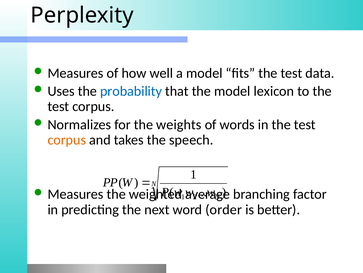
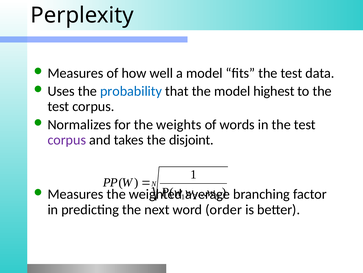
lexicon: lexicon -> highest
corpus at (67, 140) colour: orange -> purple
speech: speech -> disjoint
